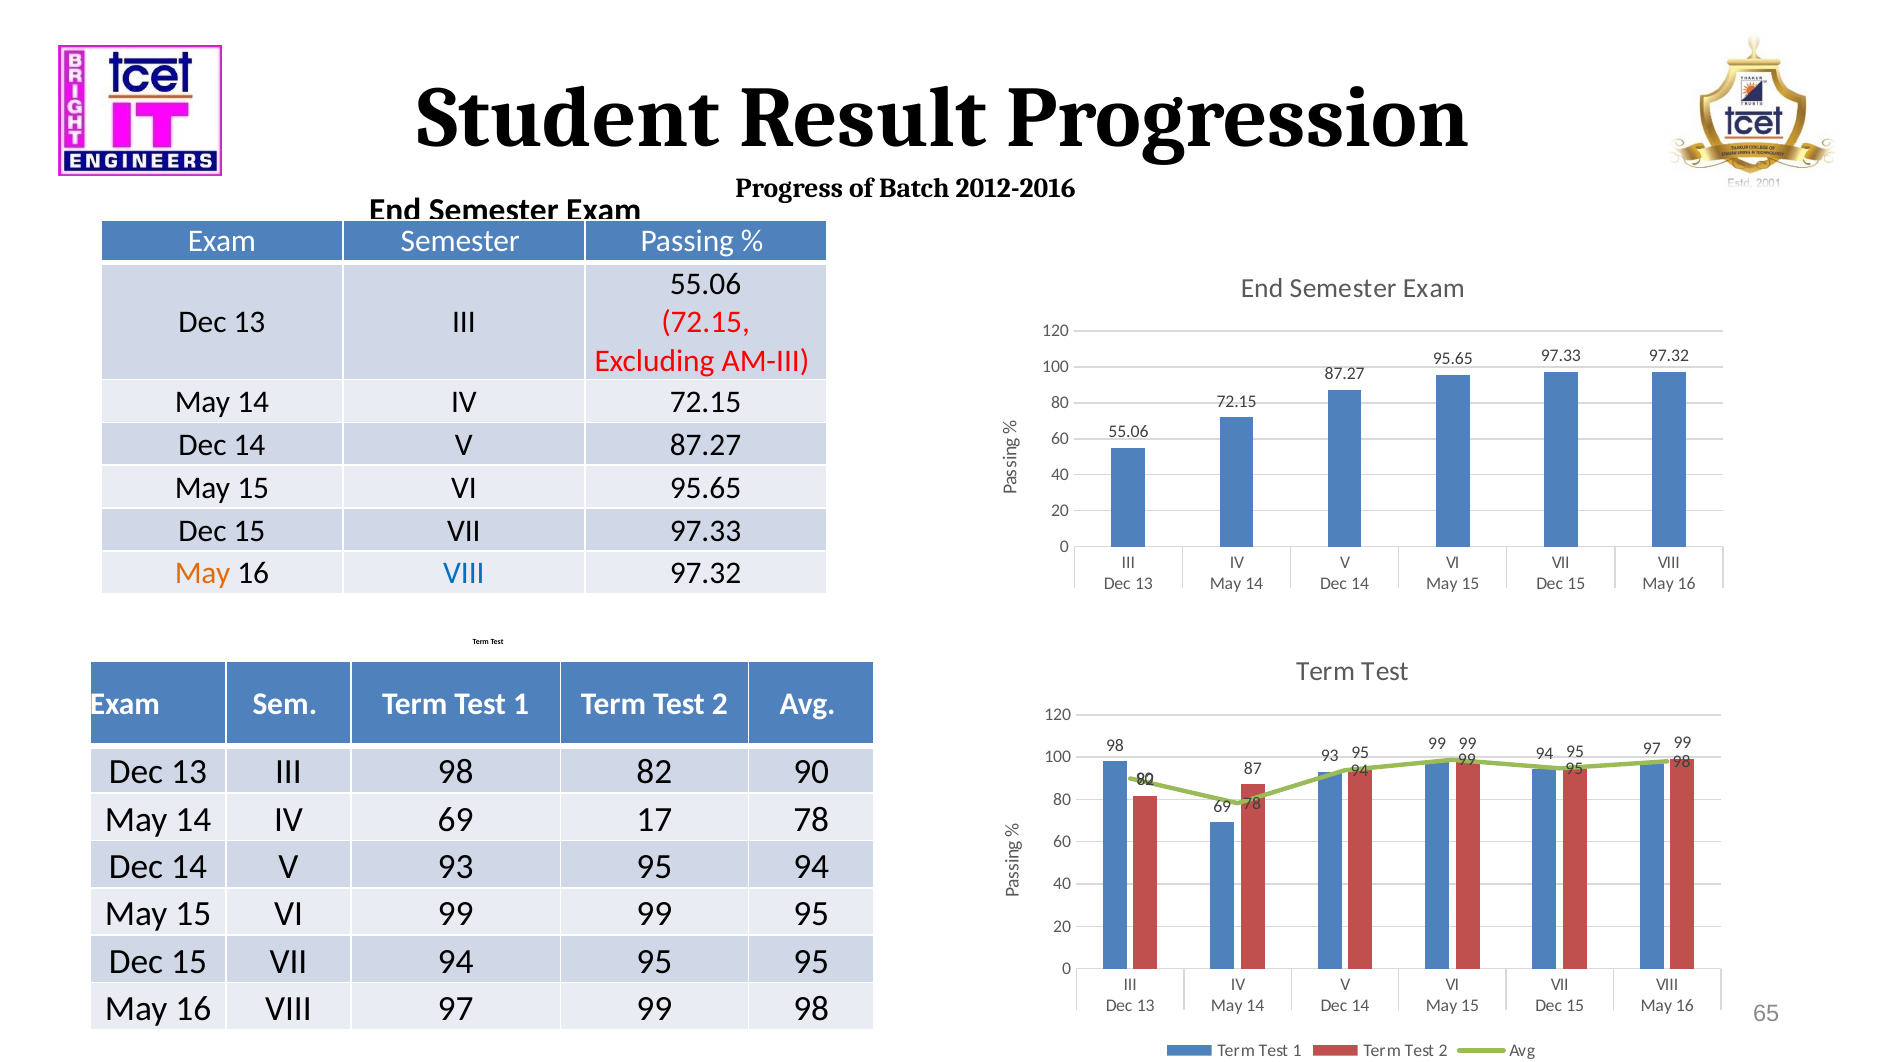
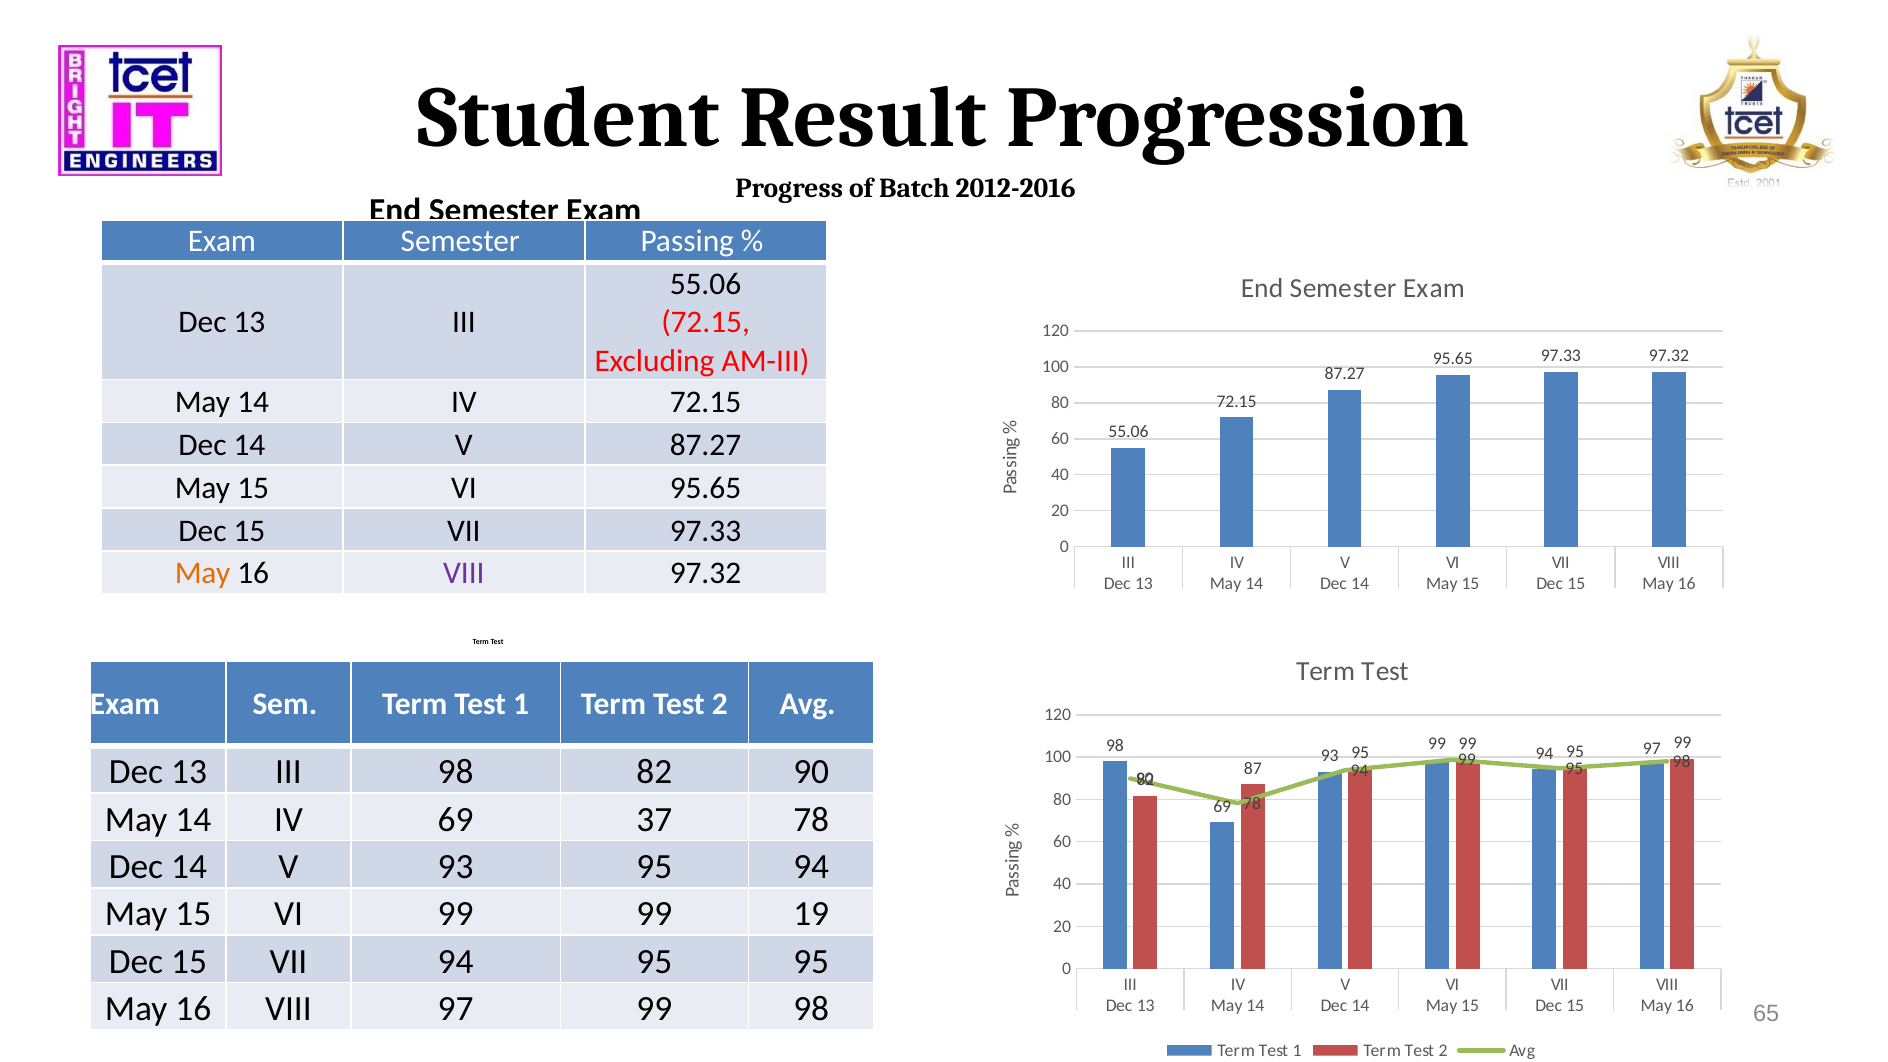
VIII at (464, 574) colour: blue -> purple
17: 17 -> 37
99 99 95: 95 -> 19
